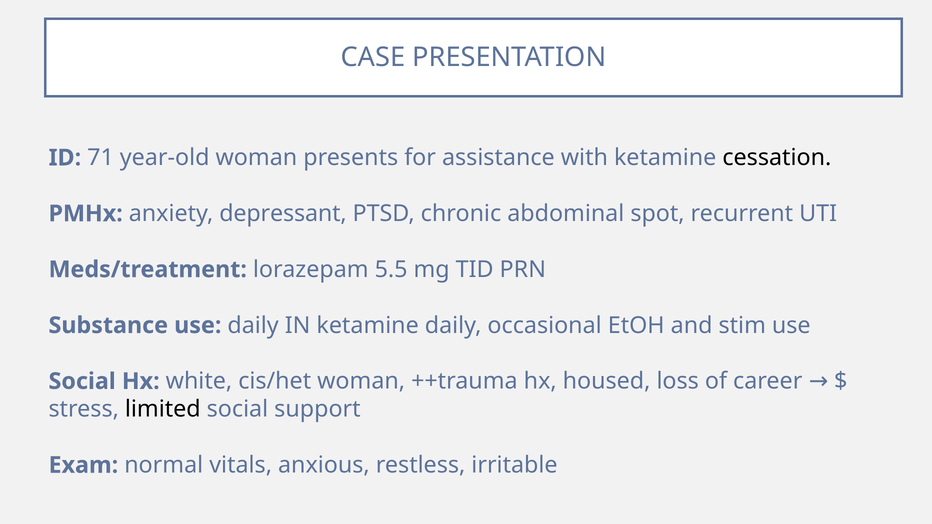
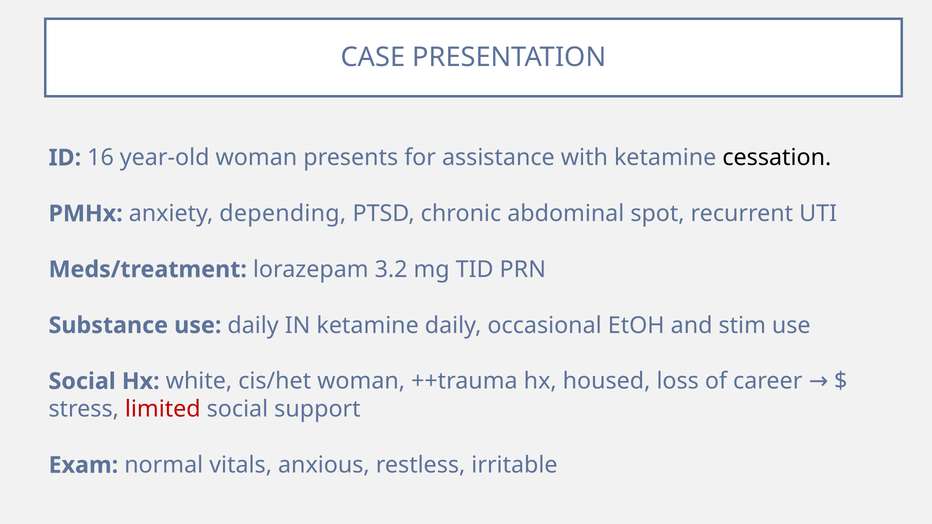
71: 71 -> 16
depressant: depressant -> depending
5.5: 5.5 -> 3.2
limited colour: black -> red
